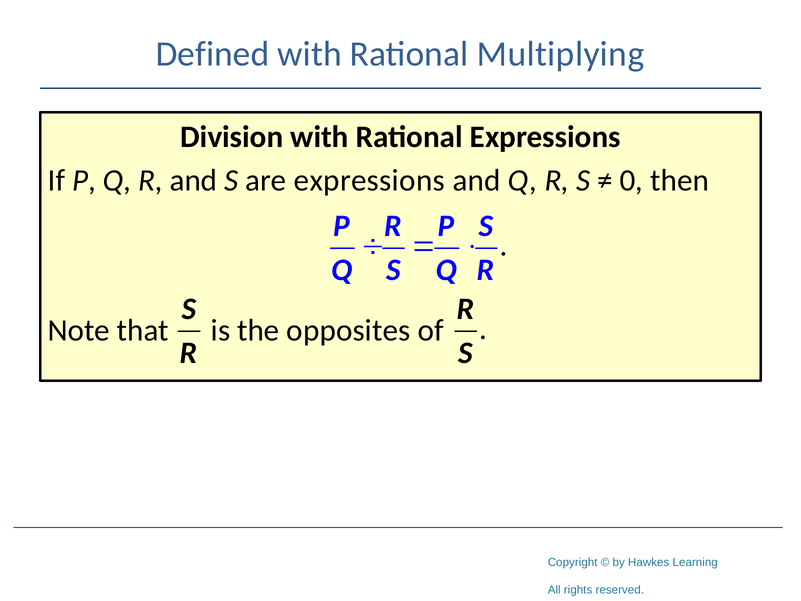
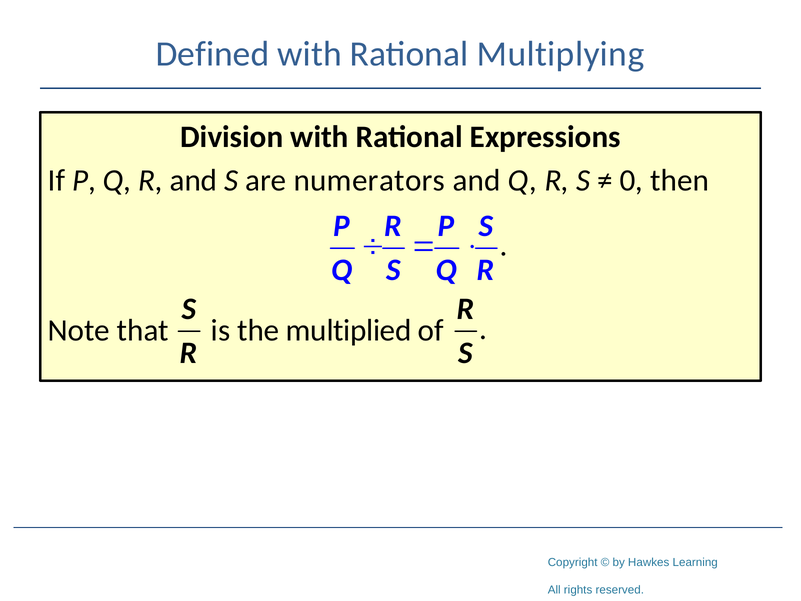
are expressions: expressions -> numerators
opposites: opposites -> multiplied
